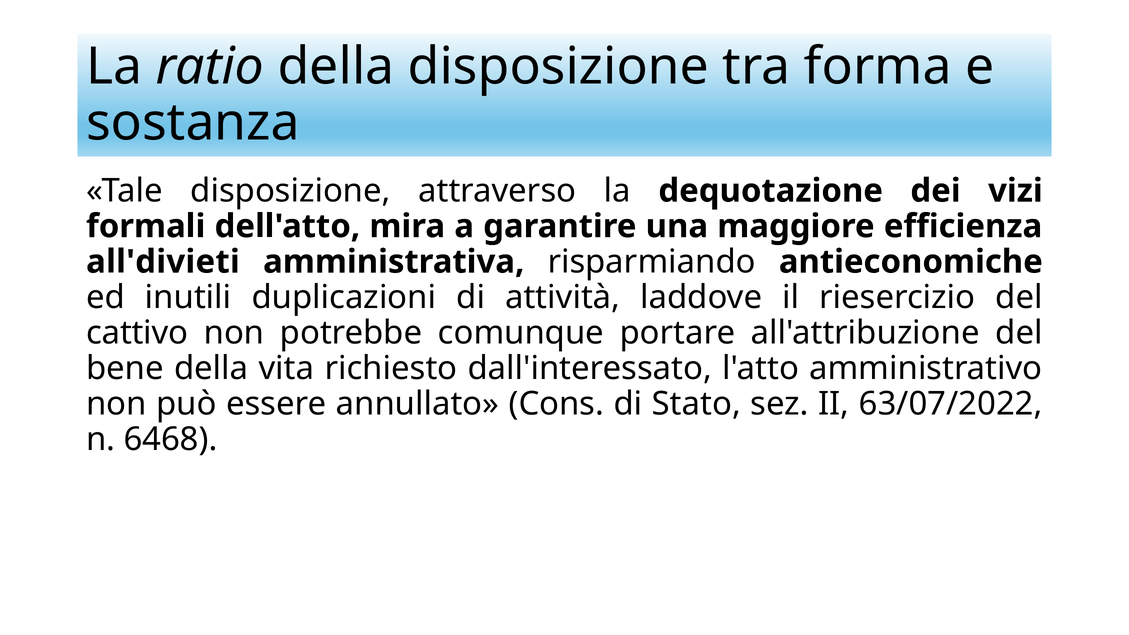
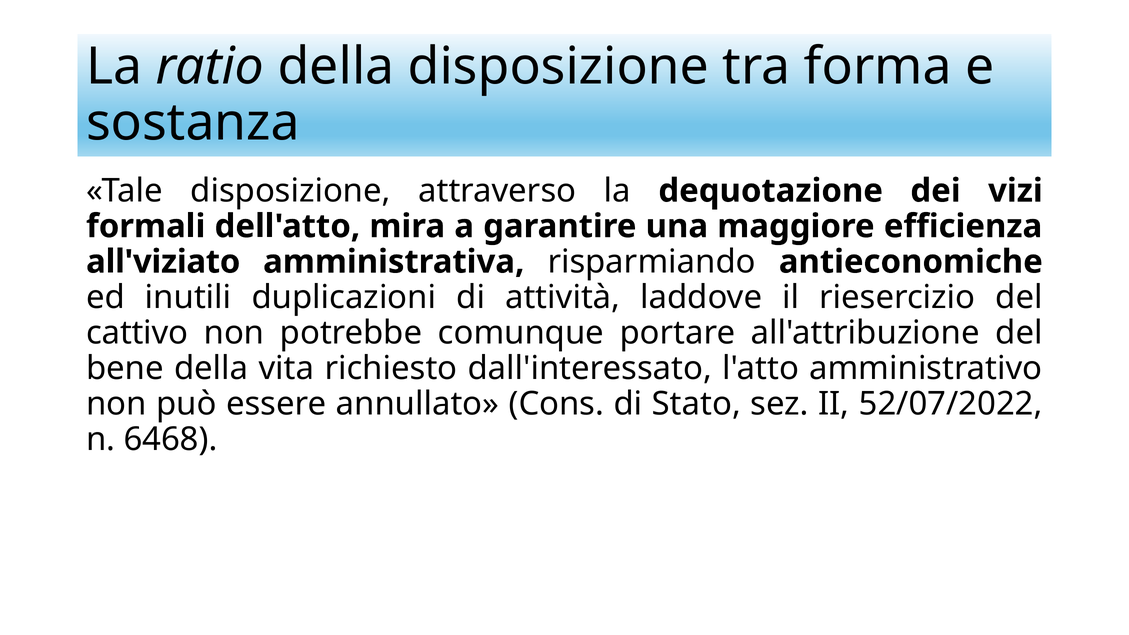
all'divieti: all'divieti -> all'viziato
63/07/2022: 63/07/2022 -> 52/07/2022
